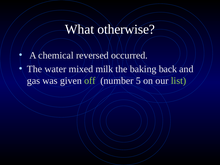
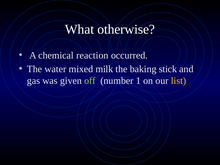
reversed: reversed -> reaction
back: back -> stick
5: 5 -> 1
list colour: light green -> yellow
